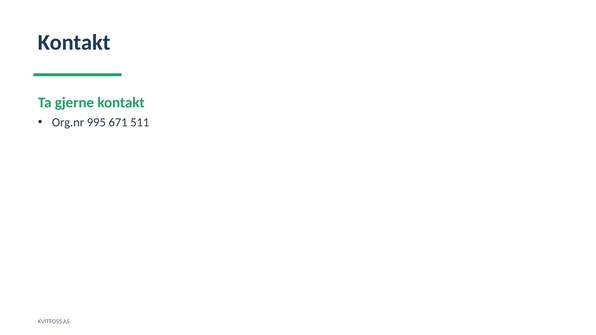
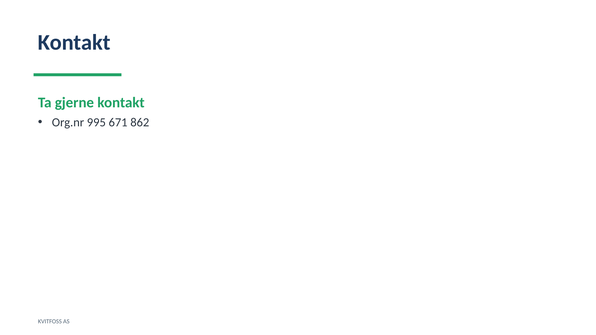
511: 511 -> 862
